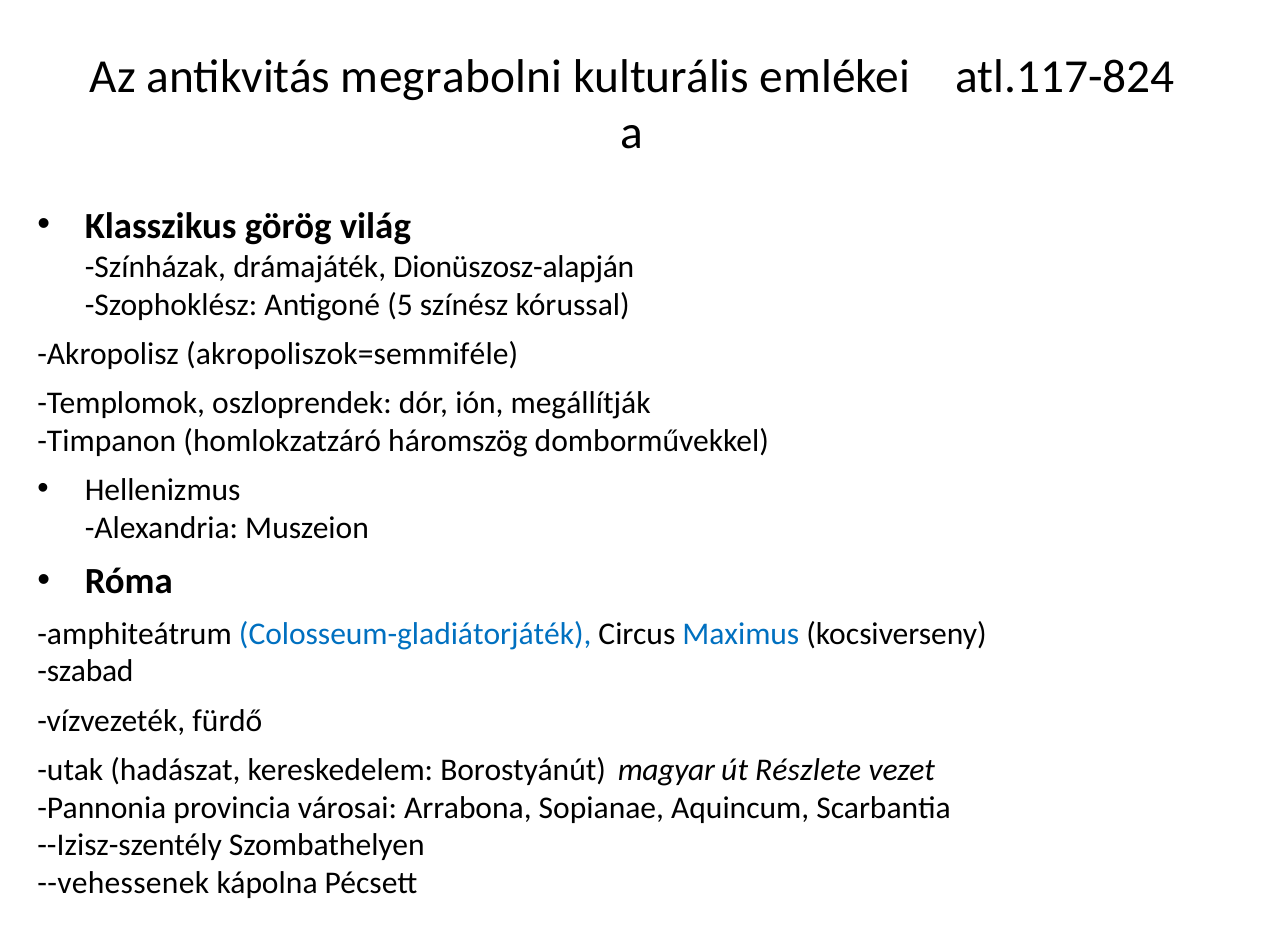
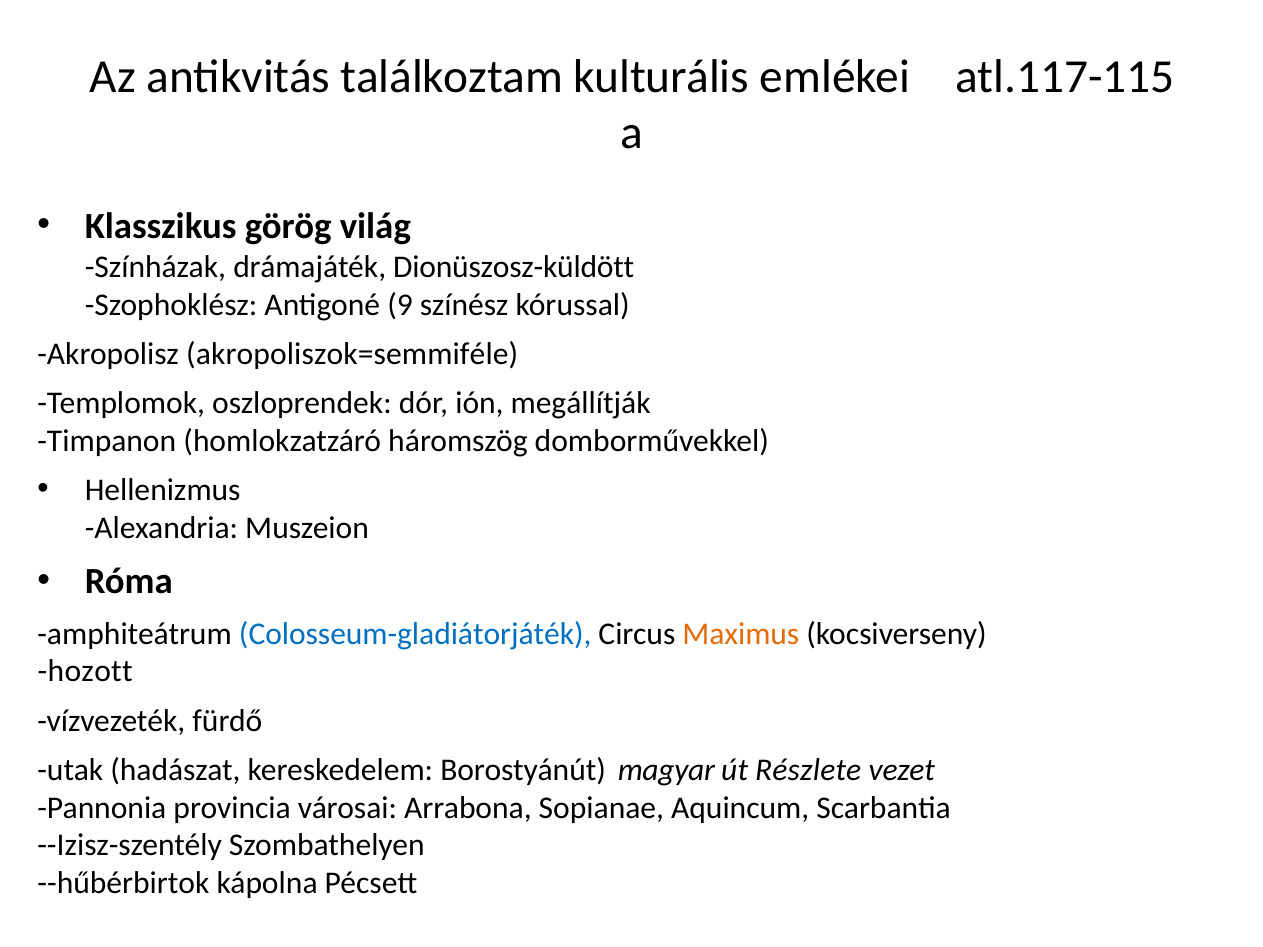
megrabolni: megrabolni -> találkoztam
atl.117-824: atl.117-824 -> atl.117-115
Dionüszosz-alapján: Dionüszosz-alapján -> Dionüszosz-küldött
5: 5 -> 9
Maximus colour: blue -> orange
szabad: szabad -> hozott
--vehessenek: --vehessenek -> --hűbérbirtok
